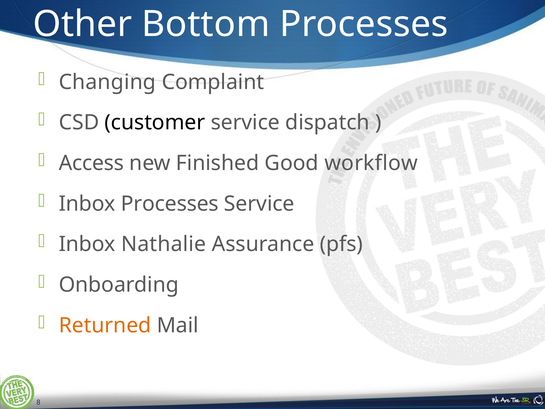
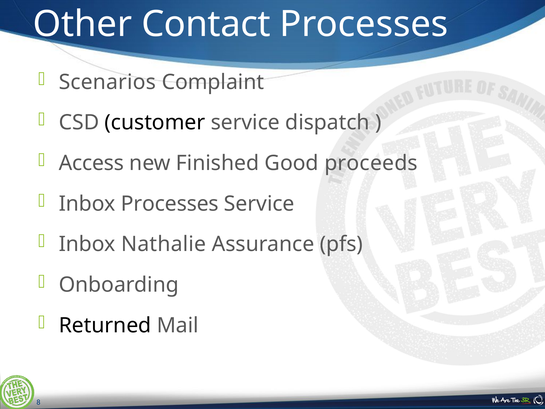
Bottom: Bottom -> Contact
Changing: Changing -> Scenarios
workflow: workflow -> proceeds
Returned colour: orange -> black
